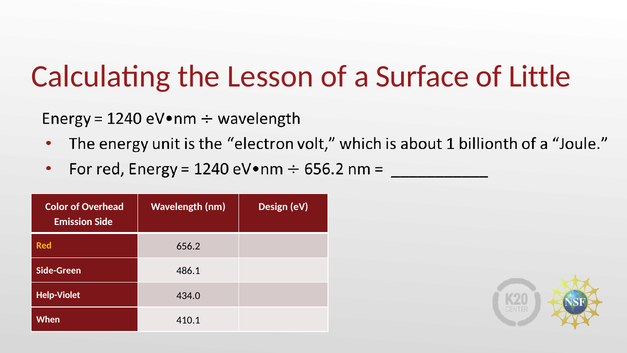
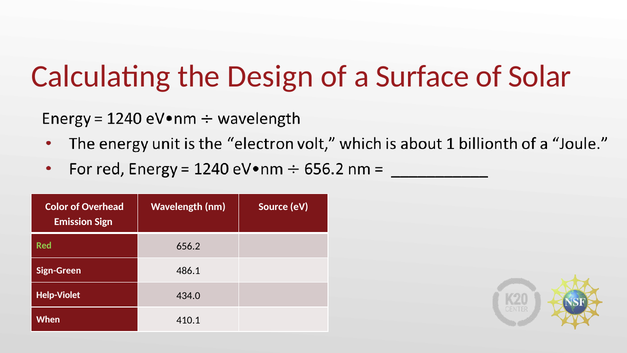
Lesson: Lesson -> Design
Little: Little -> Solar
Design: Design -> Source
Side: Side -> Sign
Red colour: yellow -> light green
Side-Green: Side-Green -> Sign-Green
